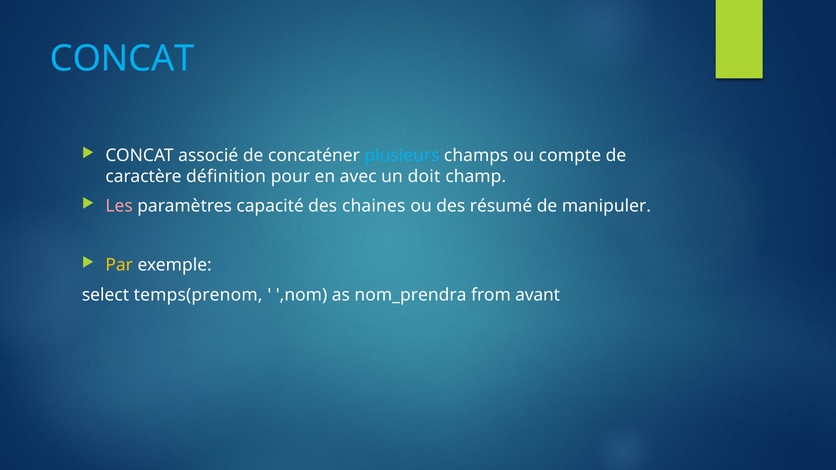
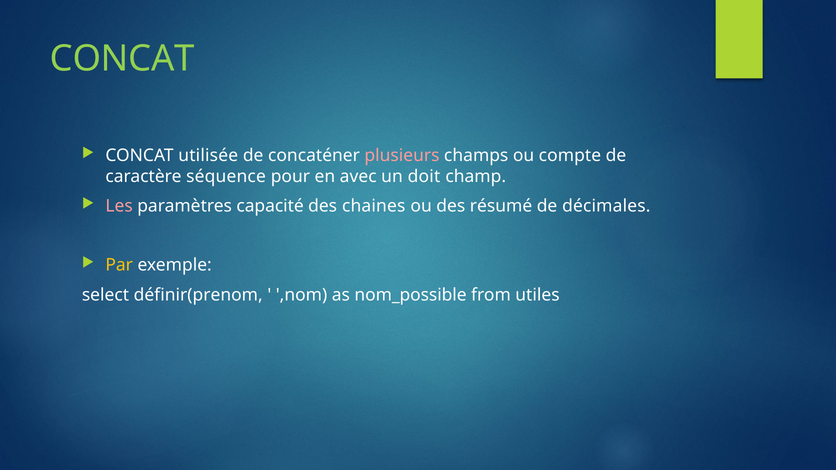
CONCAT at (122, 59) colour: light blue -> light green
associé: associé -> utilisée
plusieurs colour: light blue -> pink
définition: définition -> séquence
manipuler: manipuler -> décimales
temps(prenom: temps(prenom -> définir(prenom
nom_prendra: nom_prendra -> nom_possible
avant: avant -> utiles
